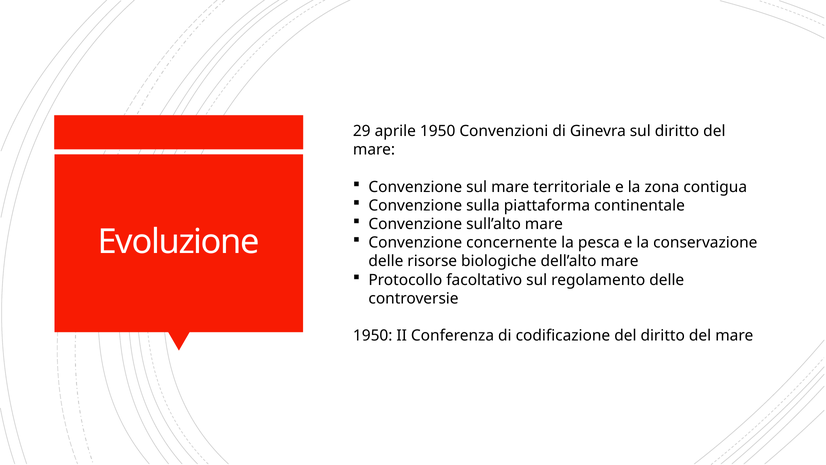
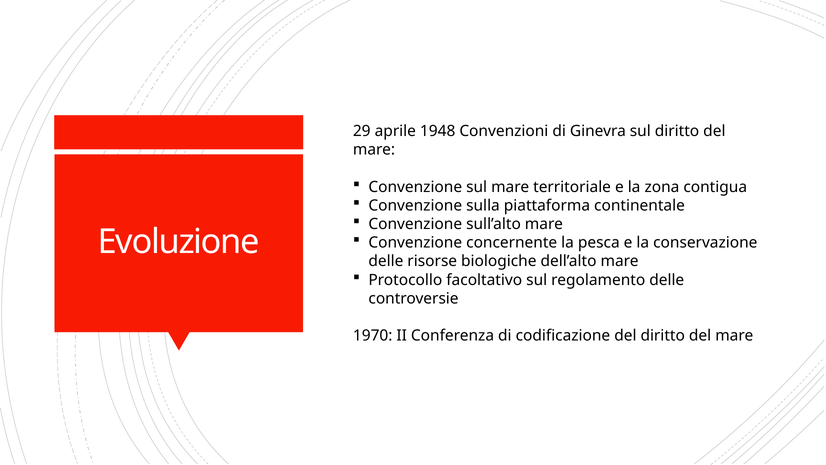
aprile 1950: 1950 -> 1948
1950 at (373, 335): 1950 -> 1970
